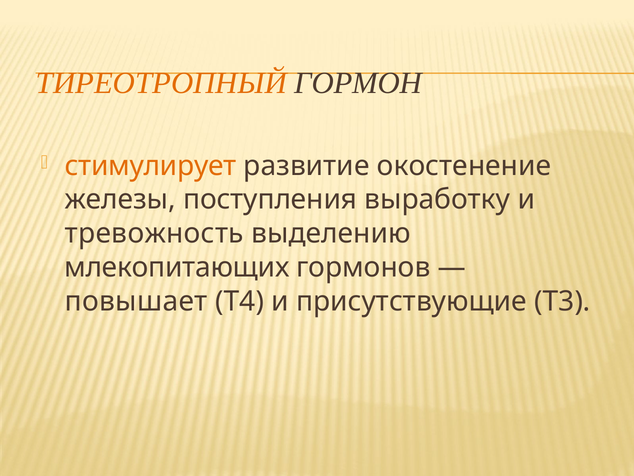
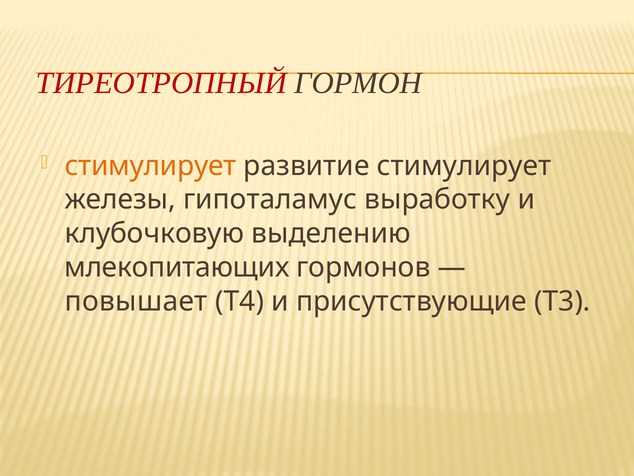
ТИРЕОТРОПНЫЙ colour: orange -> red
развитие окостенение: окостенение -> стимулирует
поступления: поступления -> гипоталамус
тревожность: тревожность -> клубочковую
